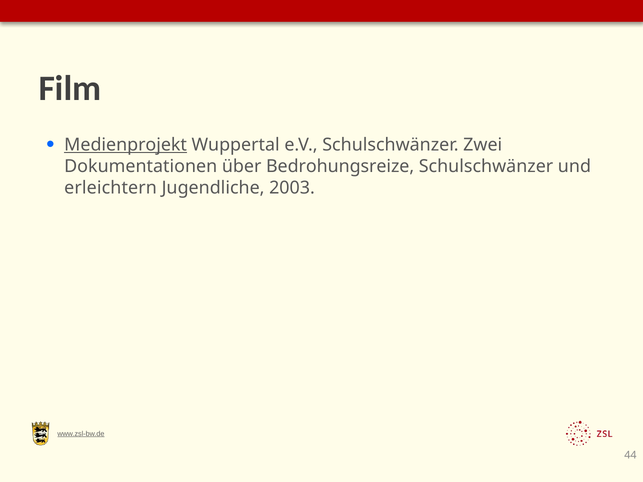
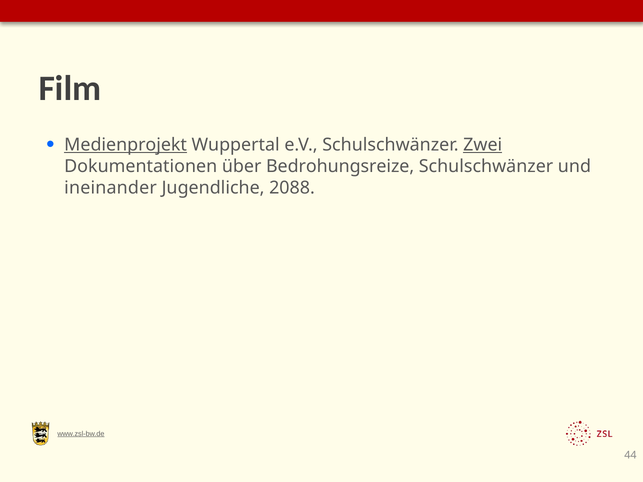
Zwei underline: none -> present
erleichtern: erleichtern -> ineinander
2003: 2003 -> 2088
